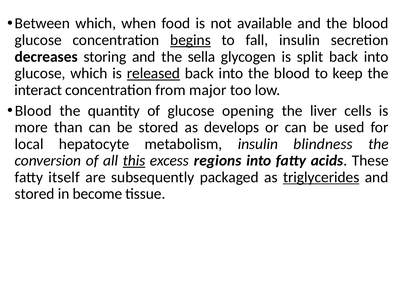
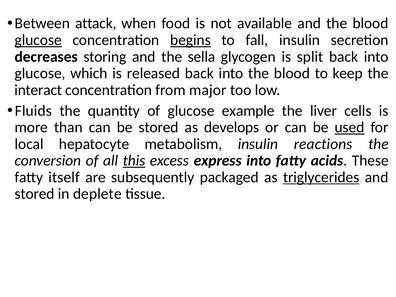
Between which: which -> attack
glucose at (38, 40) underline: none -> present
released underline: present -> none
Blood at (33, 111): Blood -> Fluids
opening: opening -> example
used underline: none -> present
blindness: blindness -> reactions
regions: regions -> express
become: become -> deplete
